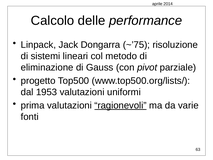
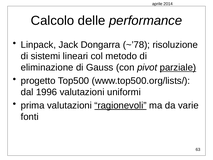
~’75: ~’75 -> ~’78
parziale underline: none -> present
1953: 1953 -> 1996
